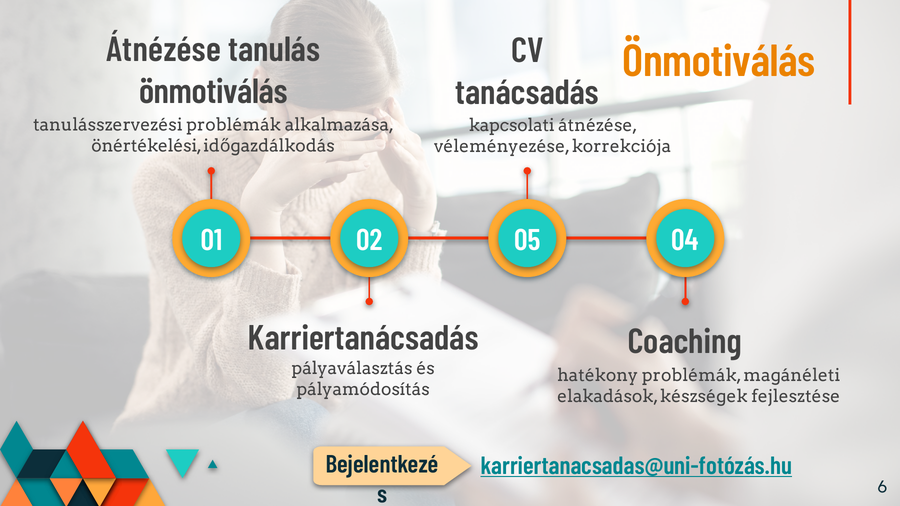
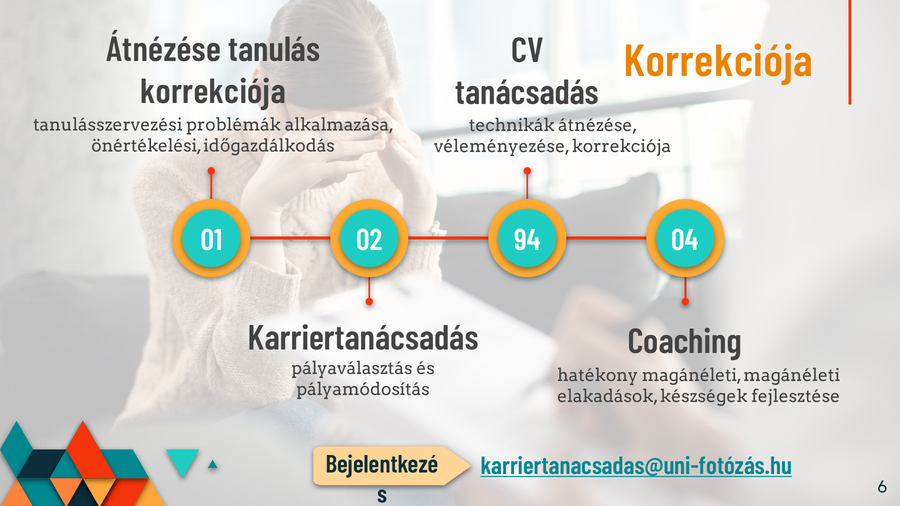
Önmotiválás at (719, 62): Önmotiválás -> Korrekciója
önmotiválás at (213, 92): önmotiválás -> korrekciója
kapcsolati: kapcsolati -> technikák
05: 05 -> 94
hatékony problémák: problémák -> magánéleti
